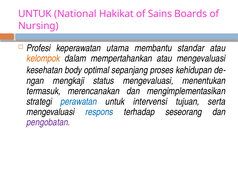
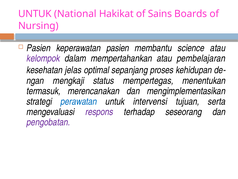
Profesi at (39, 48): Profesi -> Pasien
keperawatan utama: utama -> pasien
standar: standar -> science
kelompok colour: orange -> purple
atau mengevaluasi: mengevaluasi -> pembelajaran
body: body -> jelas
status mengevaluasi: mengevaluasi -> mempertegas
respons colour: blue -> purple
